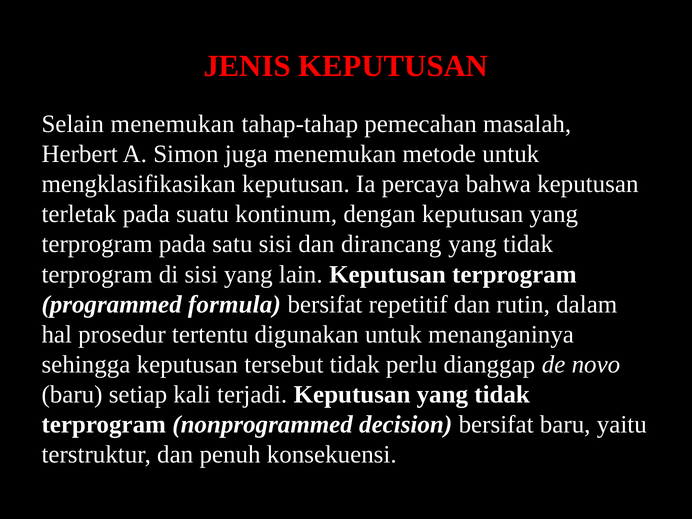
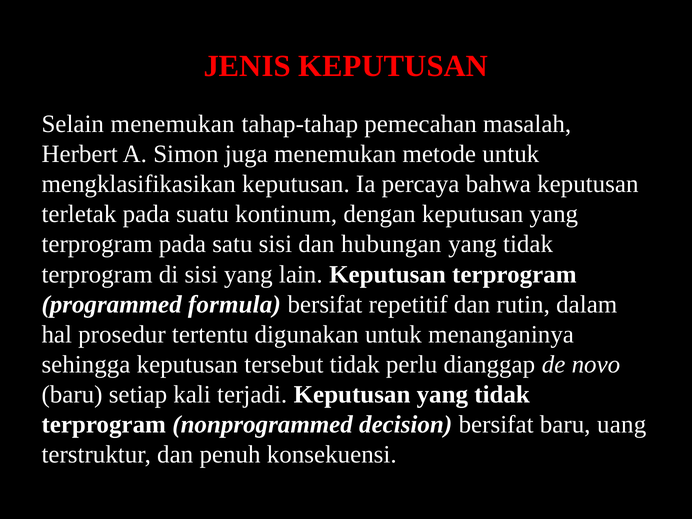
dirancang: dirancang -> hubungan
yaitu: yaitu -> uang
